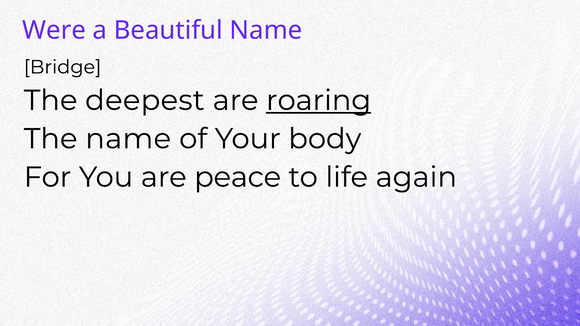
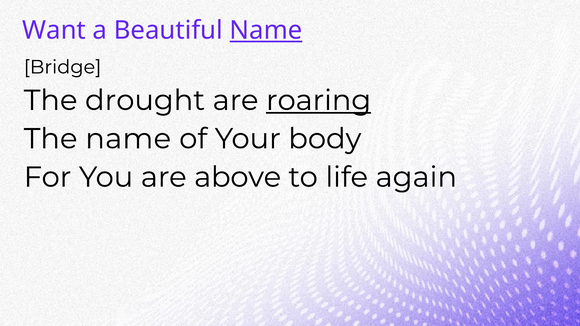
Were: Were -> Want
Name at (266, 30) underline: none -> present
deepest: deepest -> drought
peace: peace -> above
